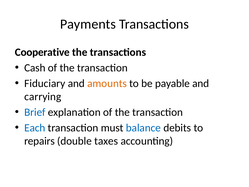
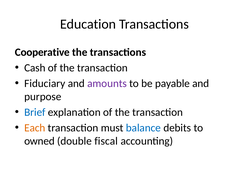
Payments: Payments -> Education
amounts colour: orange -> purple
carrying: carrying -> purpose
Each colour: blue -> orange
repairs: repairs -> owned
taxes: taxes -> fiscal
